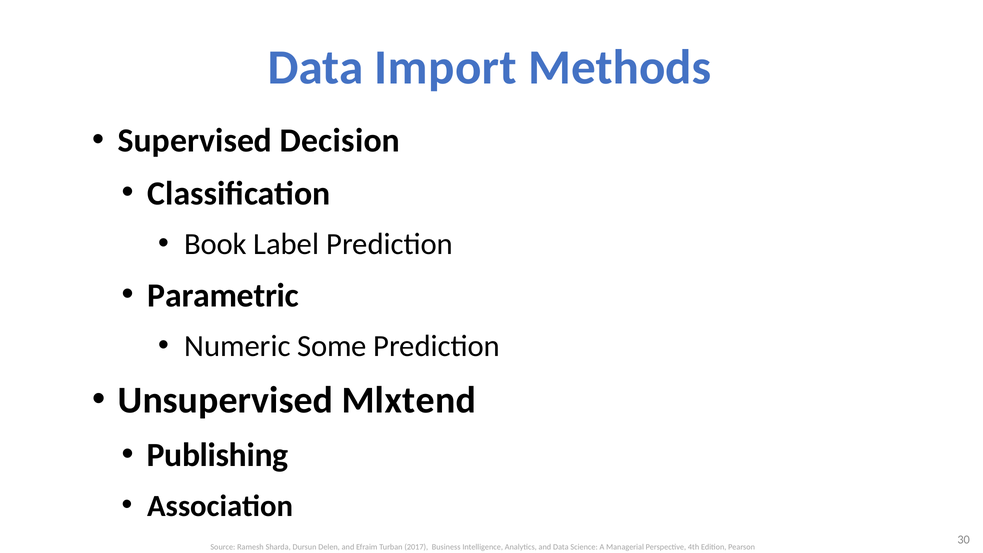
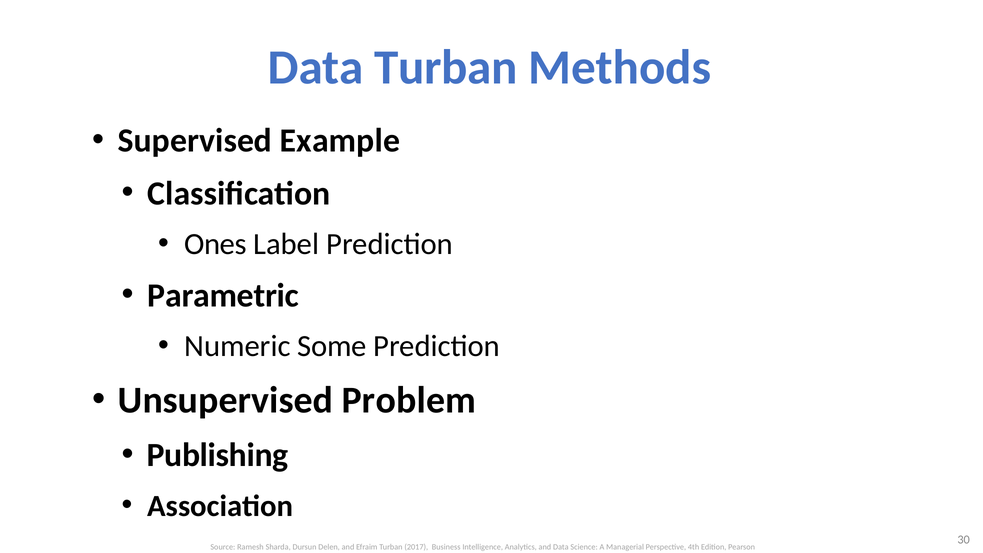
Data Import: Import -> Turban
Decision: Decision -> Example
Book: Book -> Ones
Mlxtend: Mlxtend -> Problem
